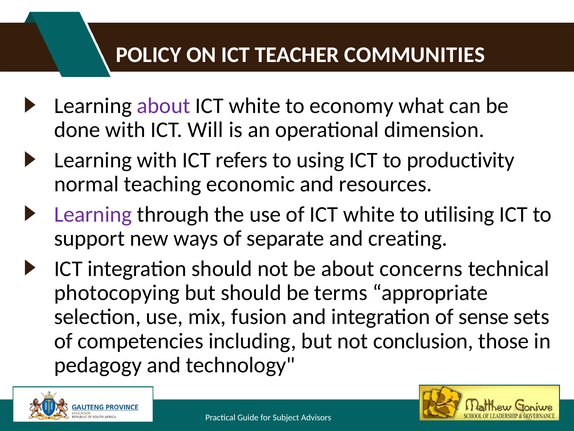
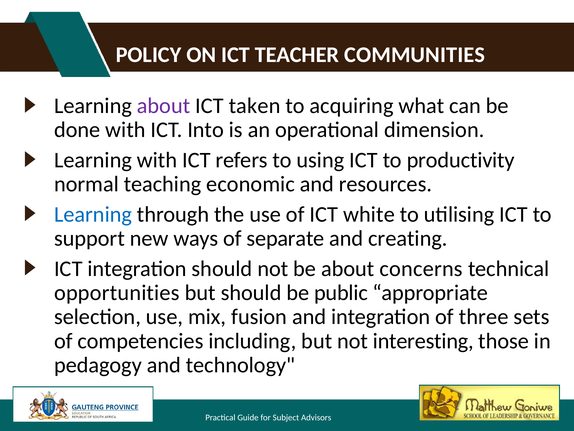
white at (255, 106): white -> taken
economy: economy -> acquiring
Will: Will -> Into
Learning at (93, 214) colour: purple -> blue
photocopying: photocopying -> opportunities
terms: terms -> public
sense: sense -> three
conclusion: conclusion -> interesting
